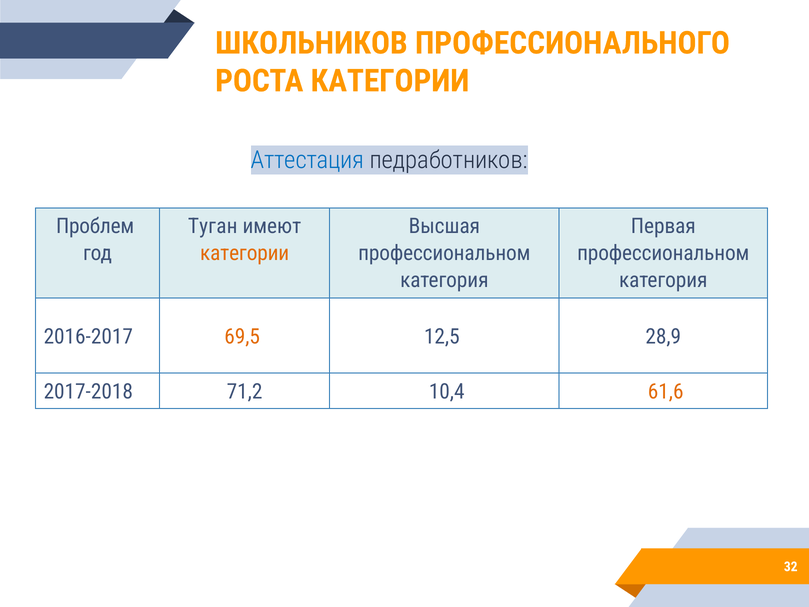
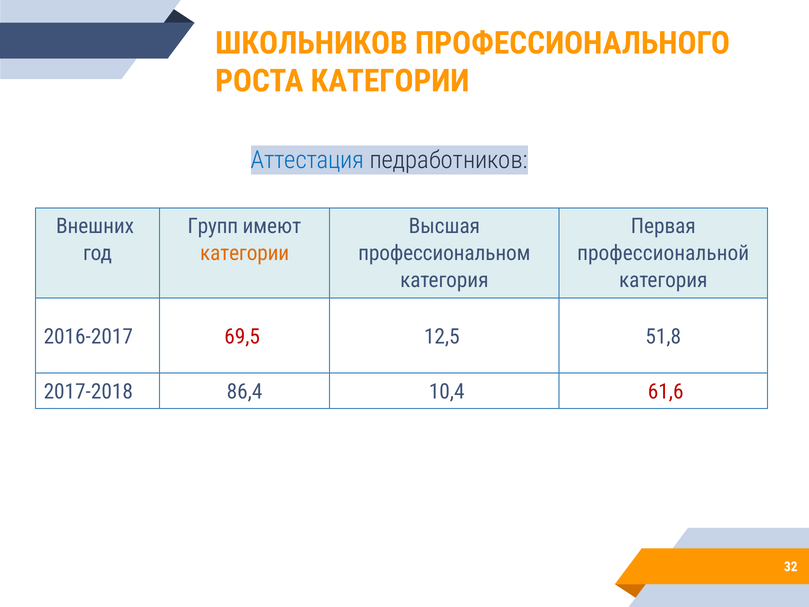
Проблем: Проблем -> Внешних
Туган: Туган -> Групп
профессиональном at (663, 253): профессиональном -> профессиональной
69,5 colour: orange -> red
28,9: 28,9 -> 51,8
71,2: 71,2 -> 86,4
61,6 colour: orange -> red
